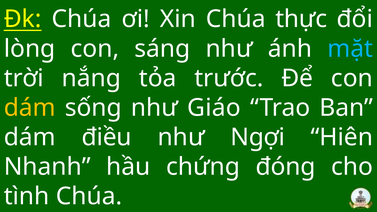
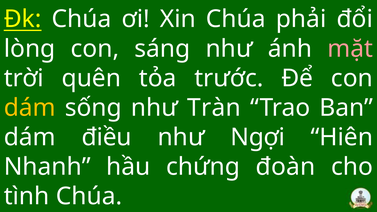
thực: thực -> phải
mặt colour: light blue -> pink
nắng: nắng -> quên
Giáo: Giáo -> Tràn
đóng: đóng -> đoàn
